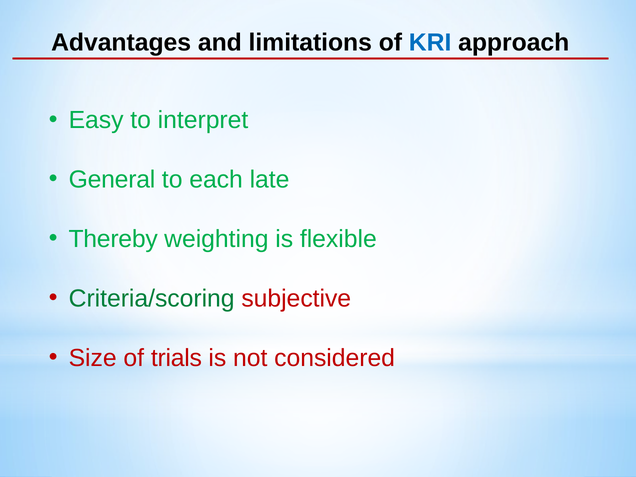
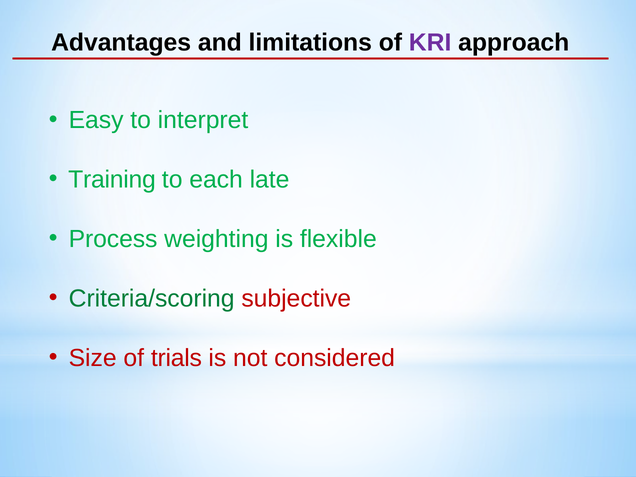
KRI colour: blue -> purple
General: General -> Training
Thereby: Thereby -> Process
